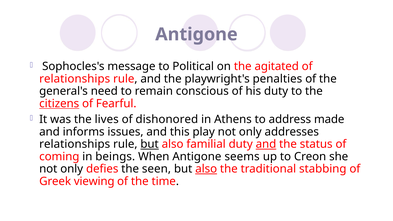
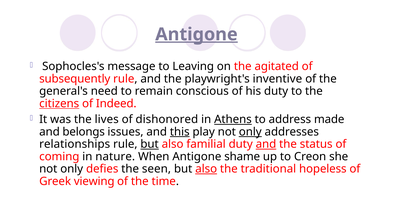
Antigone at (196, 34) underline: none -> present
Political: Political -> Leaving
relationships at (75, 79): relationships -> subsequently
penalties: penalties -> inventive
Fearful: Fearful -> Indeed
Athens underline: none -> present
informs: informs -> belongs
this underline: none -> present
only at (250, 132) underline: none -> present
beings: beings -> nature
seems: seems -> shame
stabbing: stabbing -> hopeless
